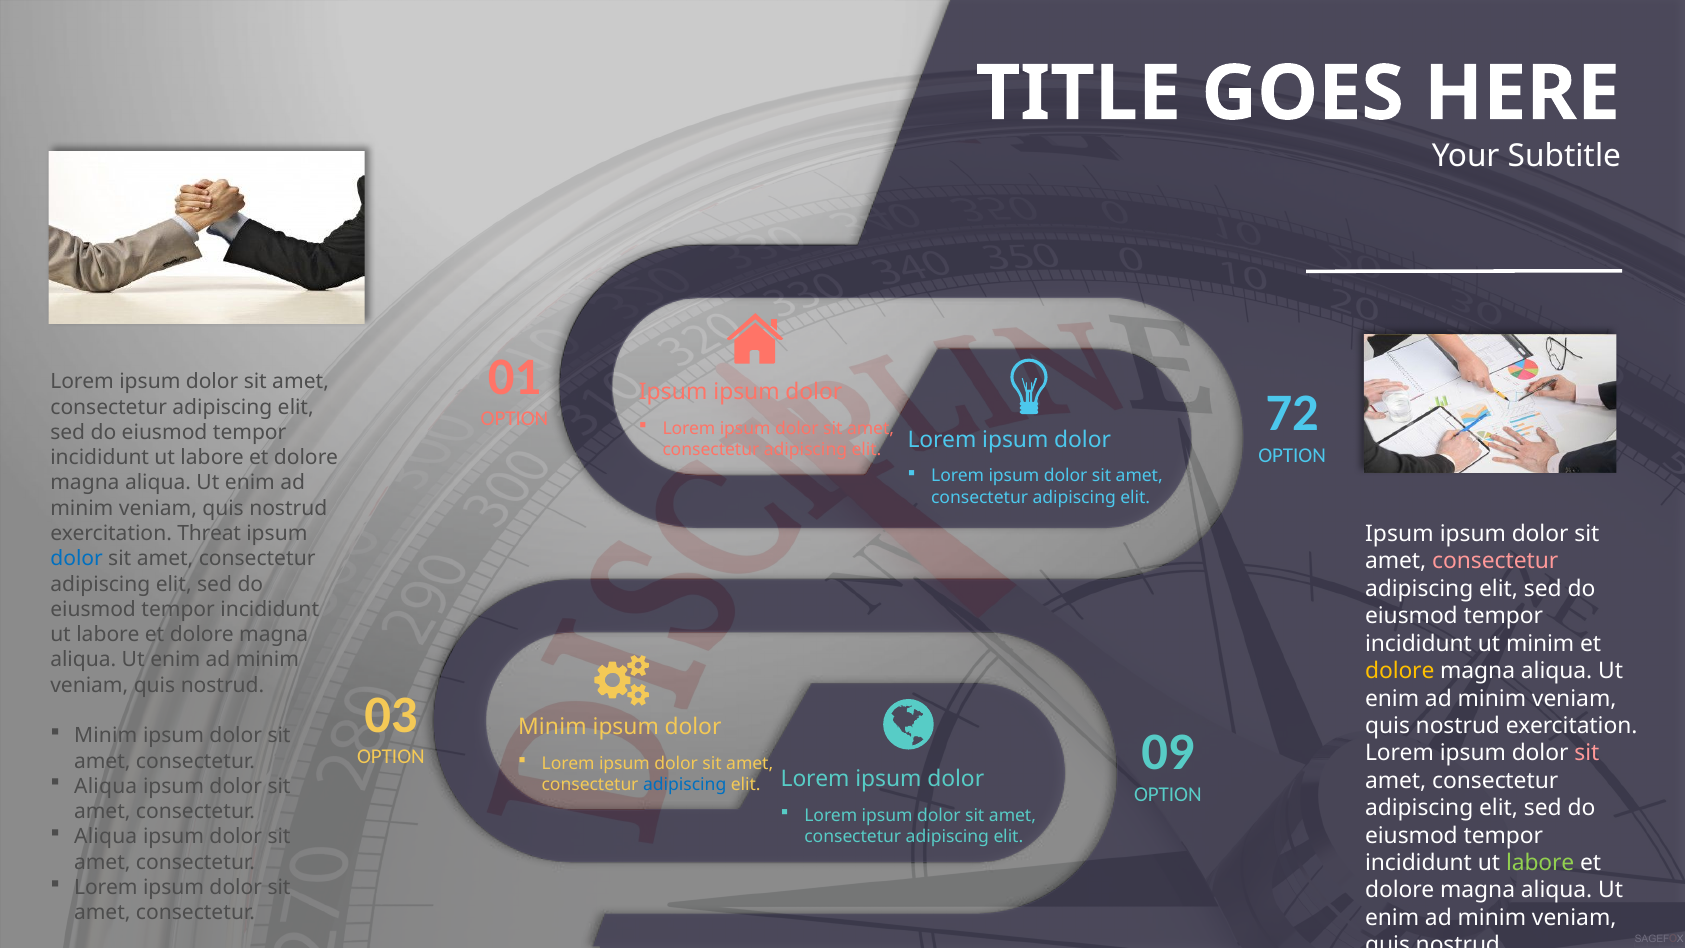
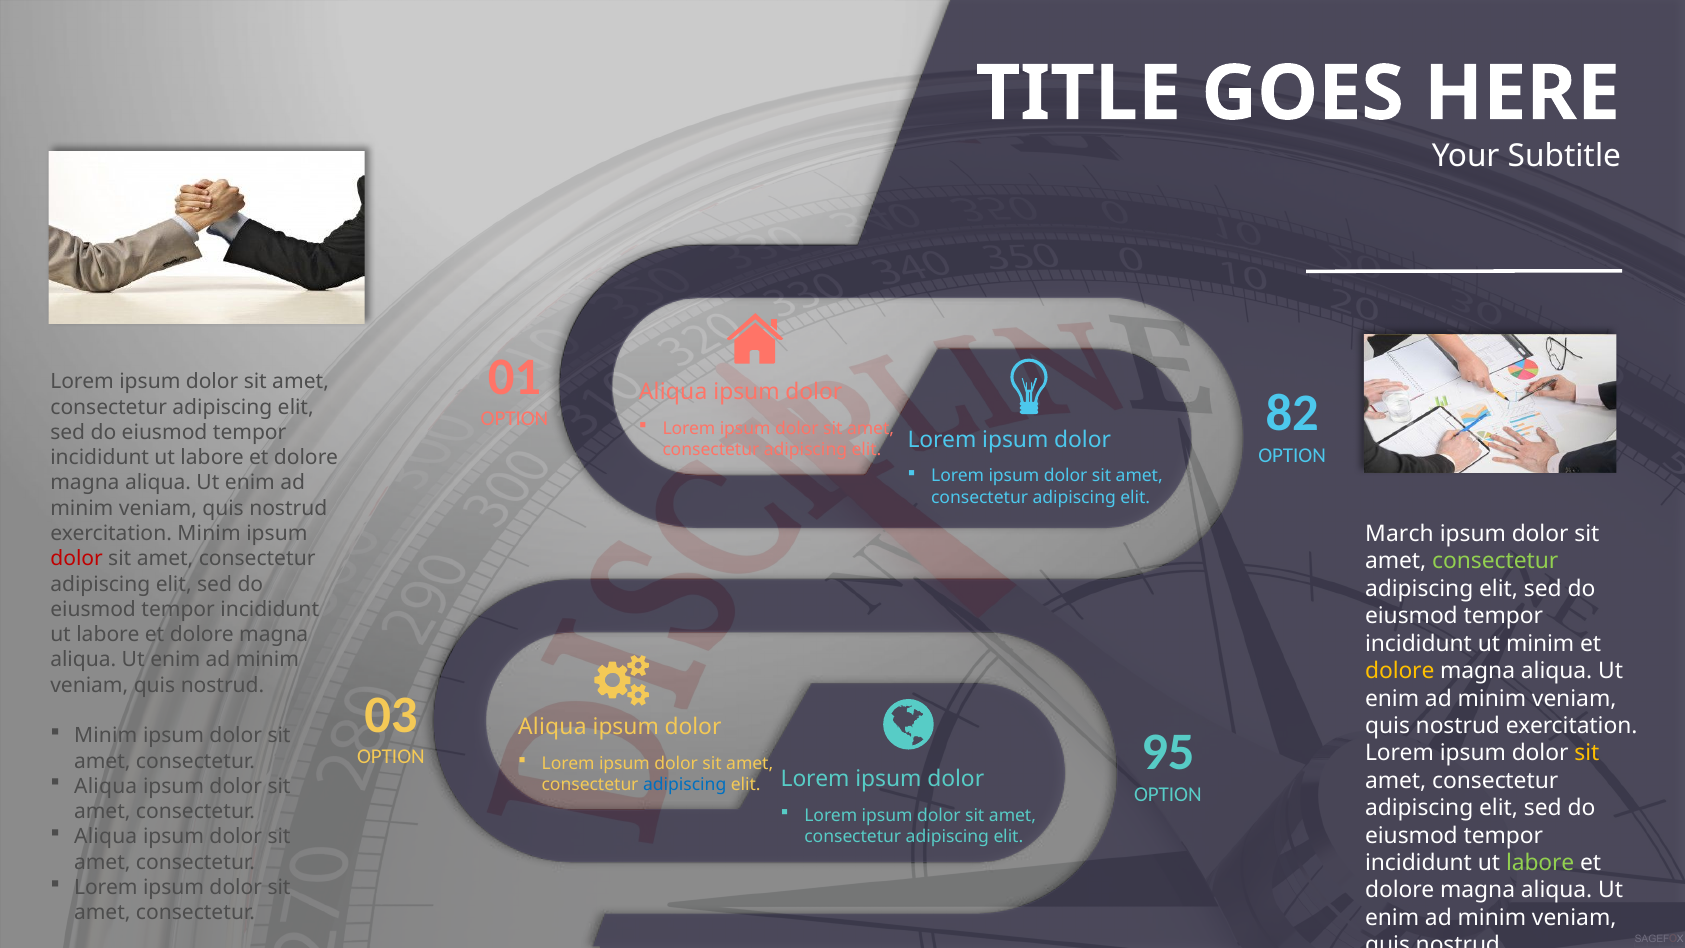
Ipsum at (673, 392): Ipsum -> Aliqua
72: 72 -> 82
exercitation Threat: Threat -> Minim
Ipsum at (1399, 534): Ipsum -> March
dolor at (77, 559) colour: blue -> red
consectetur at (1495, 561) colour: pink -> light green
Minim at (552, 727): Minim -> Aliqua
sit at (1587, 753) colour: pink -> yellow
09: 09 -> 95
